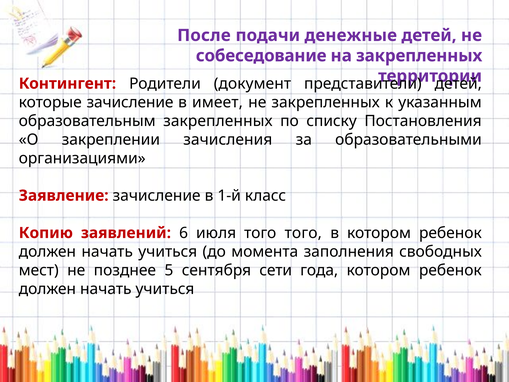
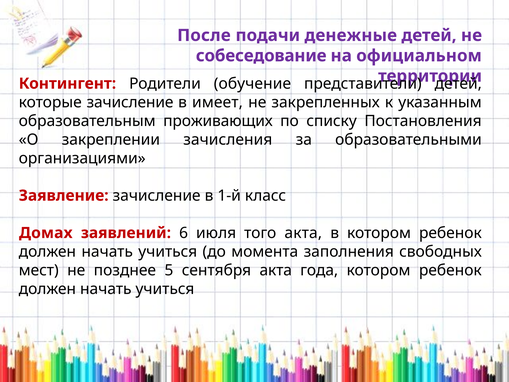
на закрепленных: закрепленных -> официальном
документ: документ -> обучение
образовательным закрепленных: закрепленных -> проживающих
Копию: Копию -> Домах
того того: того -> акта
сентября сети: сети -> акта
